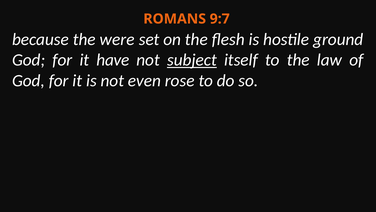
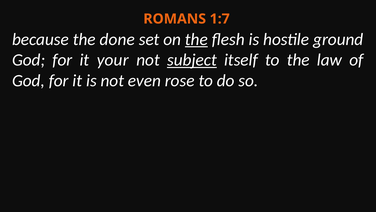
9:7: 9:7 -> 1:7
were: were -> done
the at (196, 39) underline: none -> present
have: have -> your
